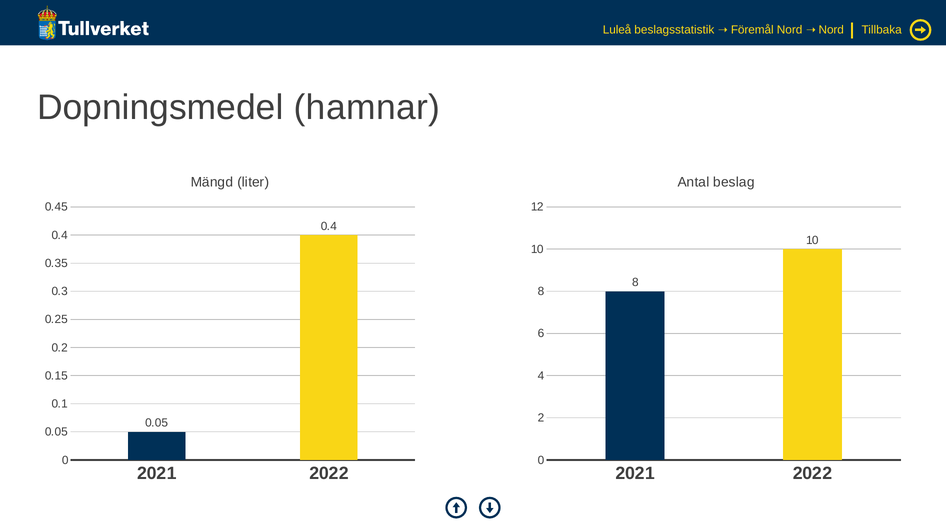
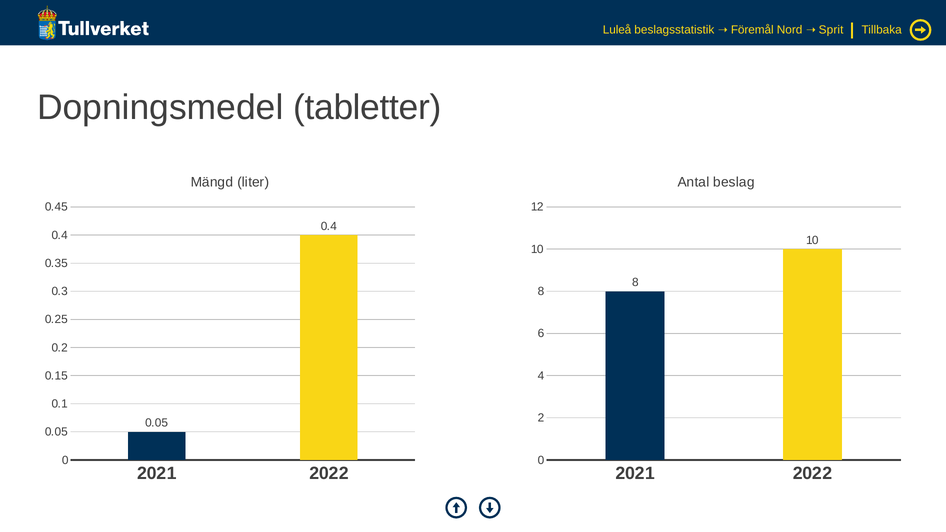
Nord Nord: Nord -> Sprit
hamnar: hamnar -> tabletter
